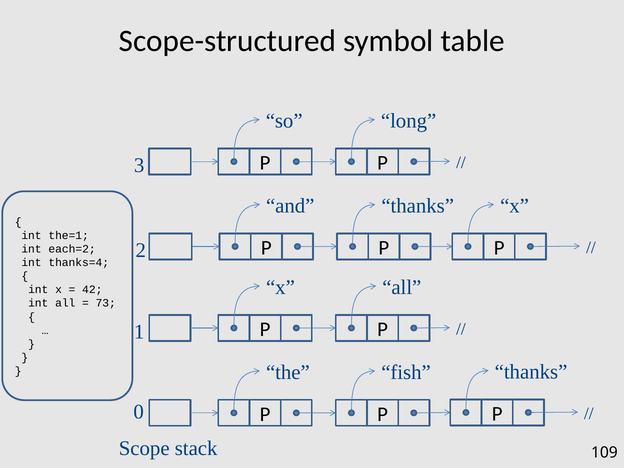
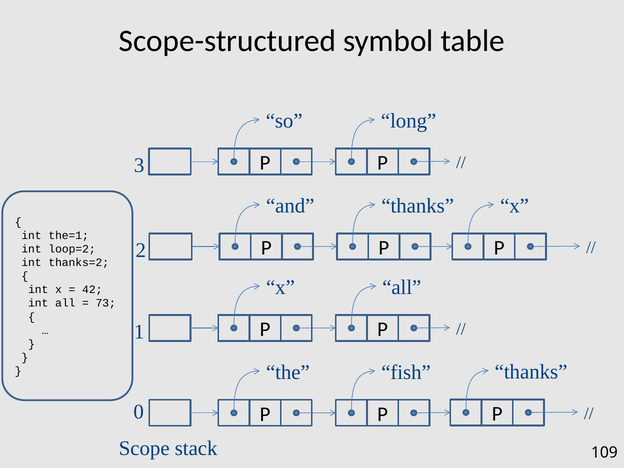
each=2: each=2 -> loop=2
thanks=4: thanks=4 -> thanks=2
